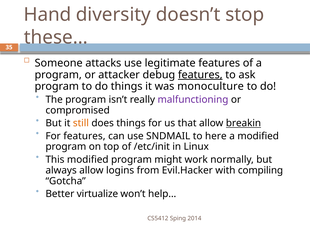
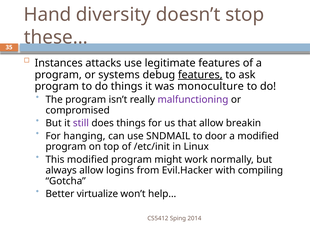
Someone: Someone -> Instances
attacker: attacker -> systems
still colour: orange -> purple
breakin underline: present -> none
For features: features -> hanging
here: here -> door
